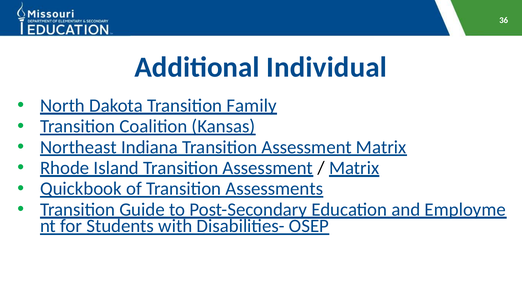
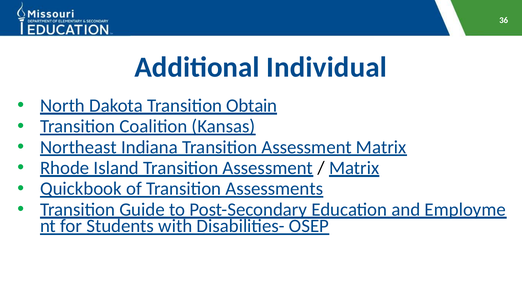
Family: Family -> Obtain
